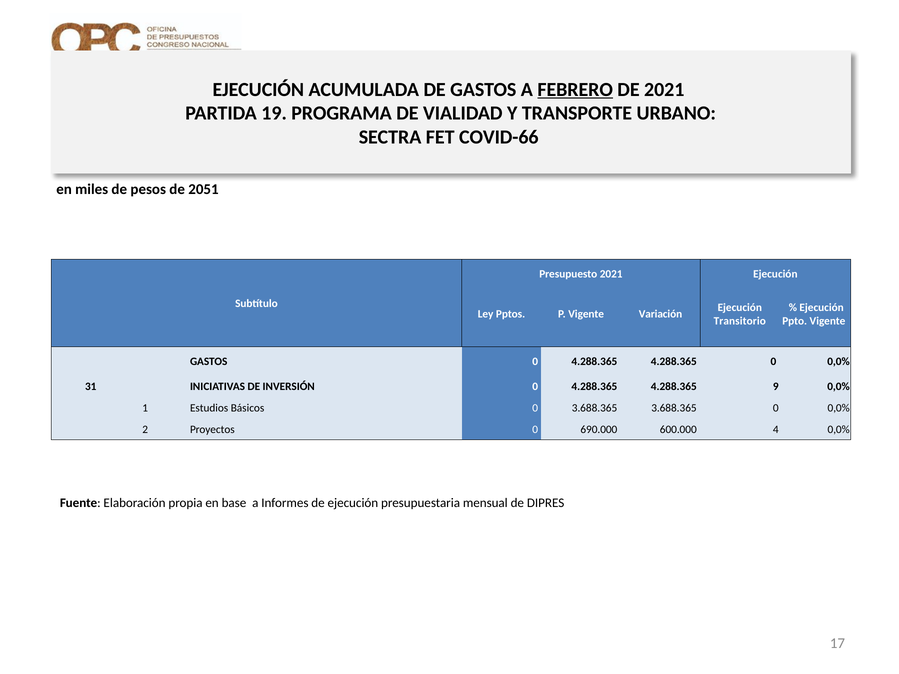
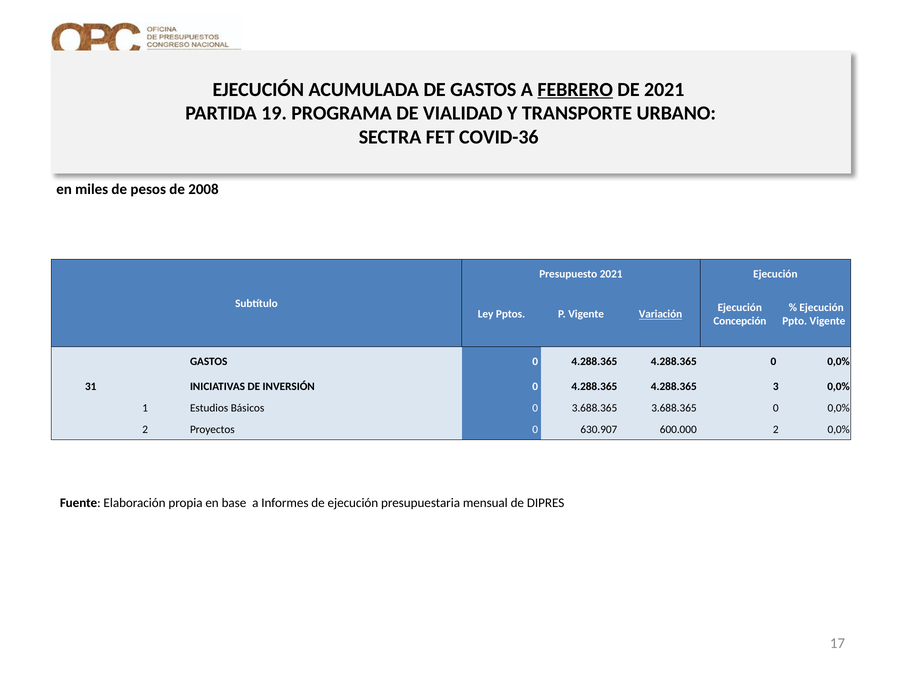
COVID-66: COVID-66 -> COVID-36
2051: 2051 -> 2008
Variación underline: none -> present
Transitorio: Transitorio -> Concepción
9: 9 -> 3
690.000: 690.000 -> 630.907
600.000 4: 4 -> 2
